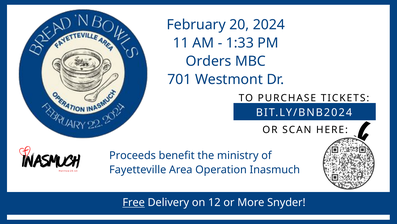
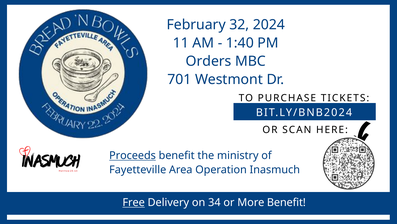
20: 20 -> 32
1:33: 1:33 -> 1:40
Proceeds underline: none -> present
12: 12 -> 34
More Snyder: Snyder -> Benefit
